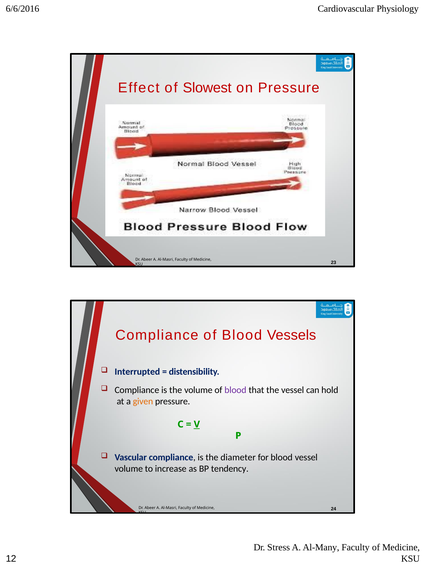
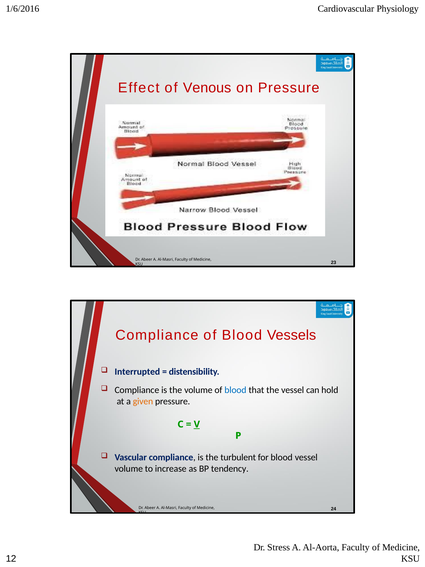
6/6/2016: 6/6/2016 -> 1/6/2016
Slowest: Slowest -> Venous
blood at (235, 390) colour: purple -> blue
diameter: diameter -> turbulent
Al-Many: Al-Many -> Al-Aorta
